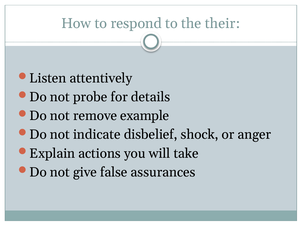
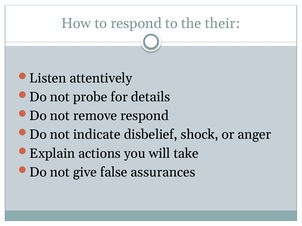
remove example: example -> respond
